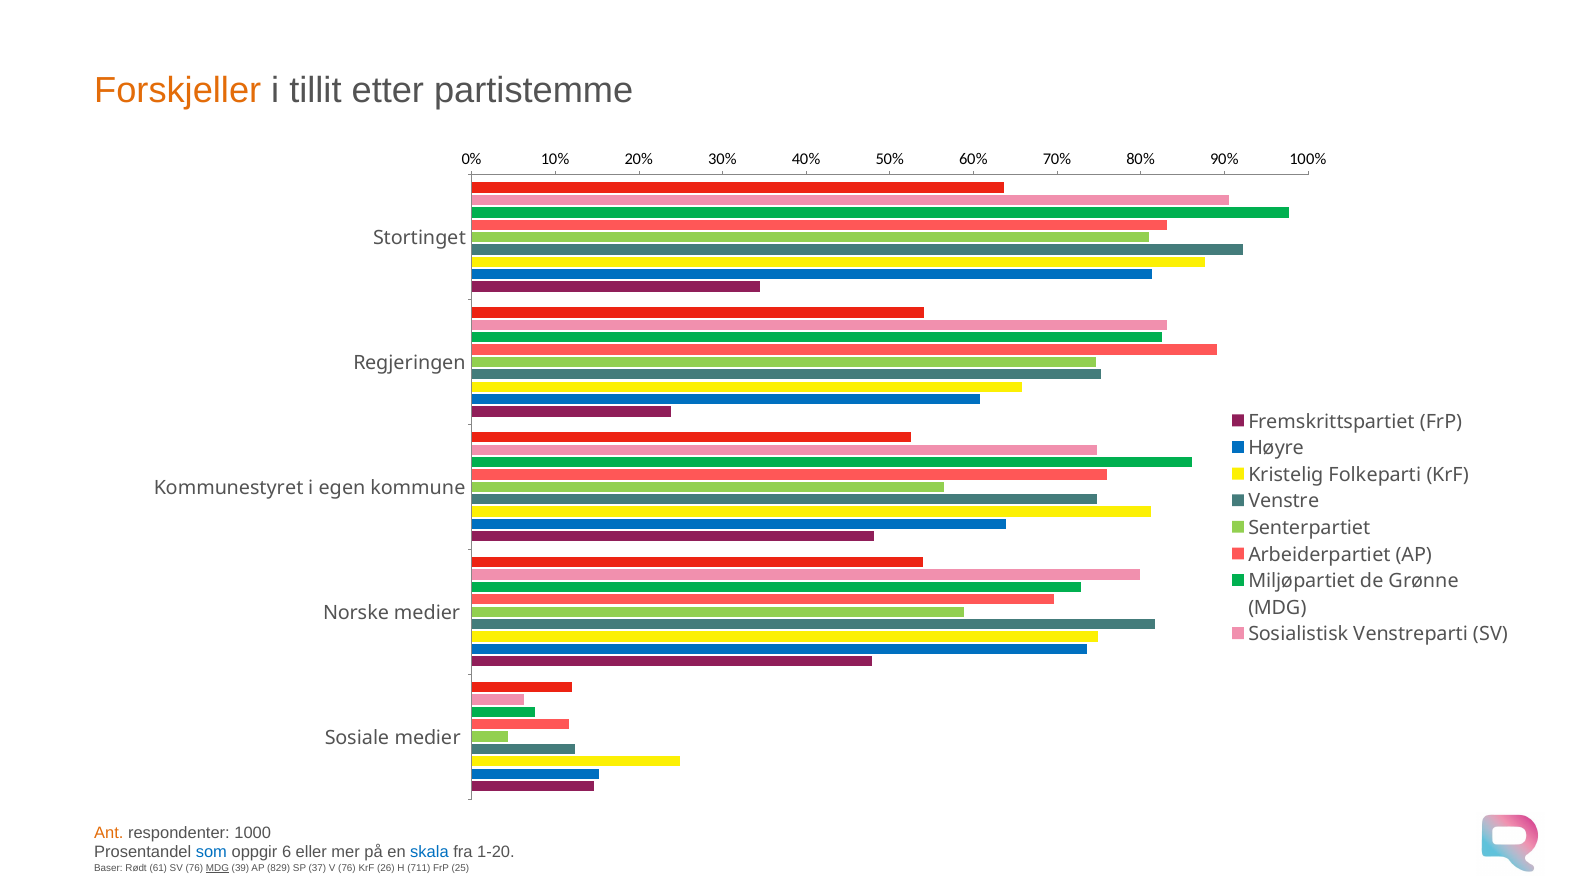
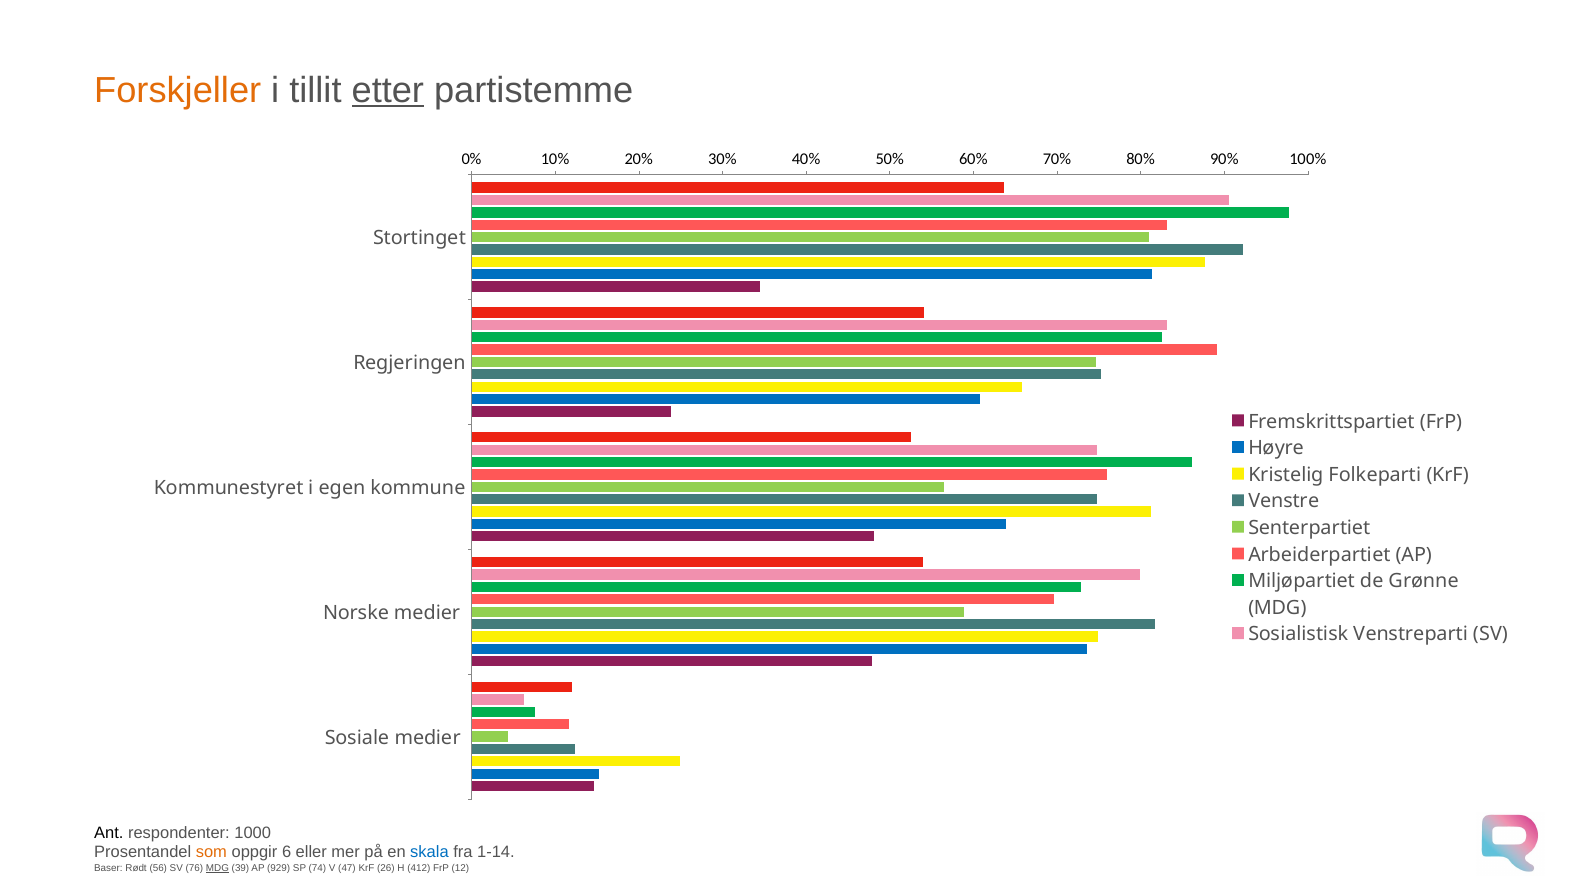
etter underline: none -> present
Ant colour: orange -> black
som colour: blue -> orange
1-20: 1-20 -> 1-14
61: 61 -> 56
829: 829 -> 929
37: 37 -> 74
V 76: 76 -> 47
711: 711 -> 412
25: 25 -> 12
